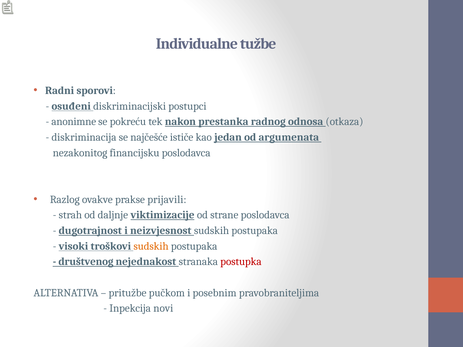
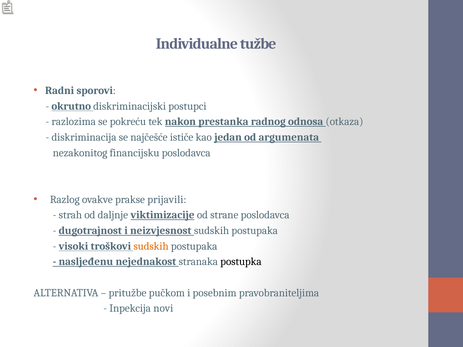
osuđeni: osuđeni -> okrutno
anonimne: anonimne -> razlozima
društvenog: društvenog -> nasljeđenu
postupka colour: red -> black
